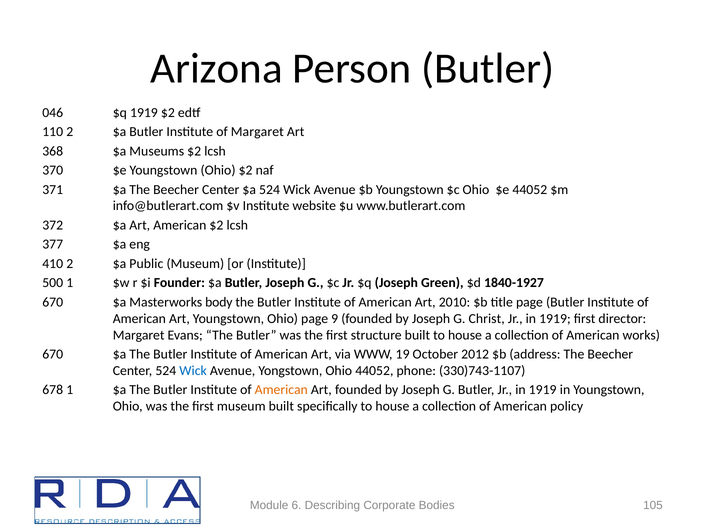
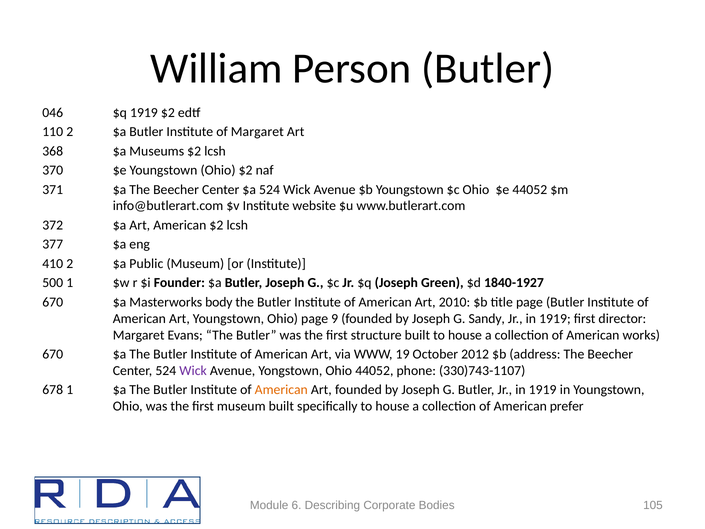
Arizona: Arizona -> William
Christ: Christ -> Sandy
Wick at (193, 370) colour: blue -> purple
policy: policy -> prefer
